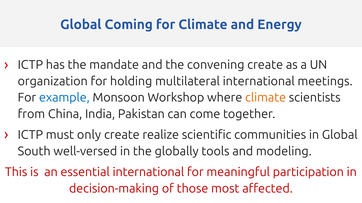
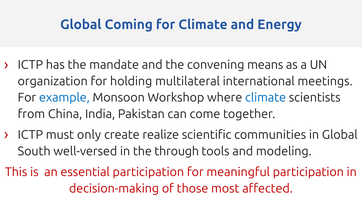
convening create: create -> means
climate at (266, 98) colour: orange -> blue
globally: globally -> through
essential international: international -> participation
